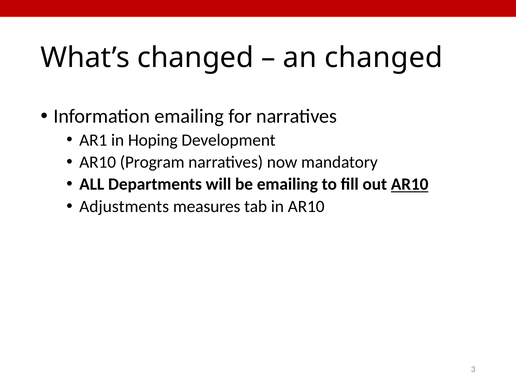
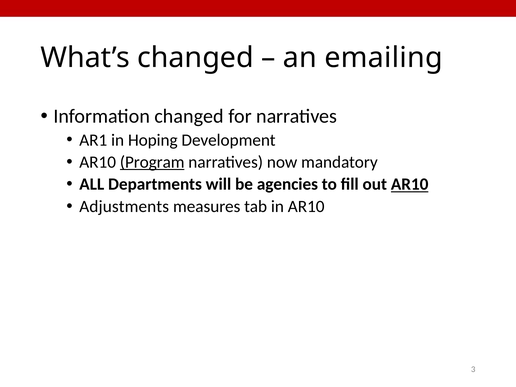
an changed: changed -> emailing
Information emailing: emailing -> changed
Program underline: none -> present
be emailing: emailing -> agencies
